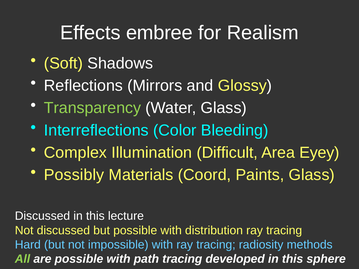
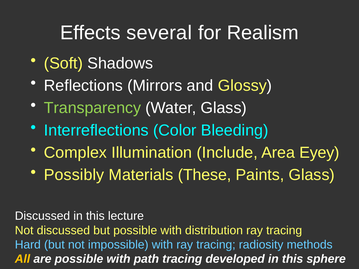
embree: embree -> several
Difficult: Difficult -> Include
Coord: Coord -> These
All colour: light green -> yellow
